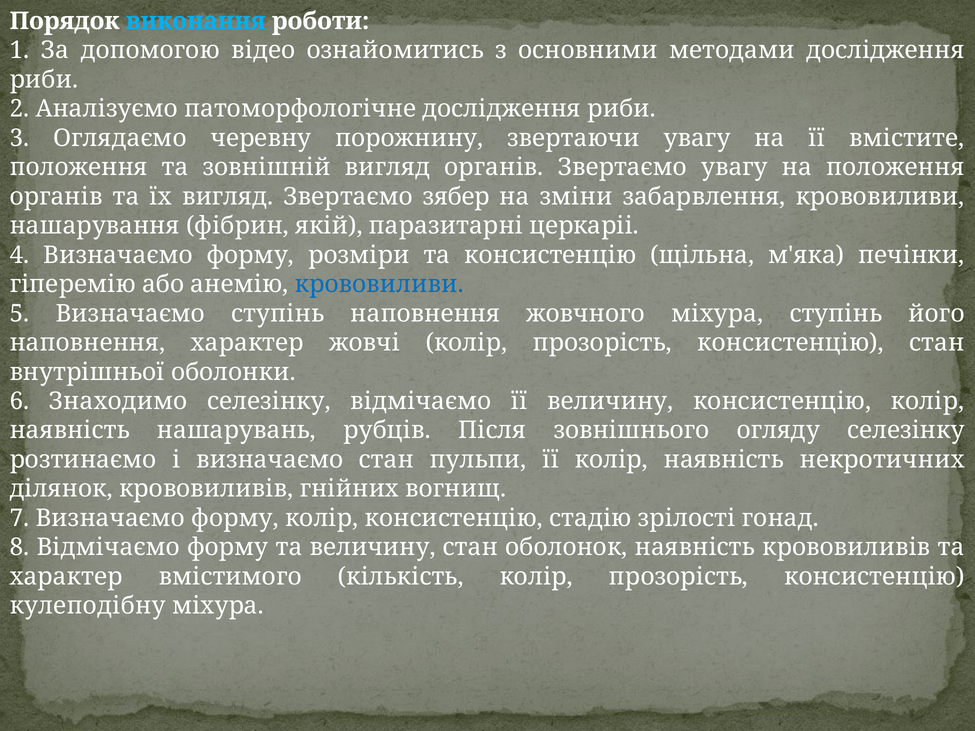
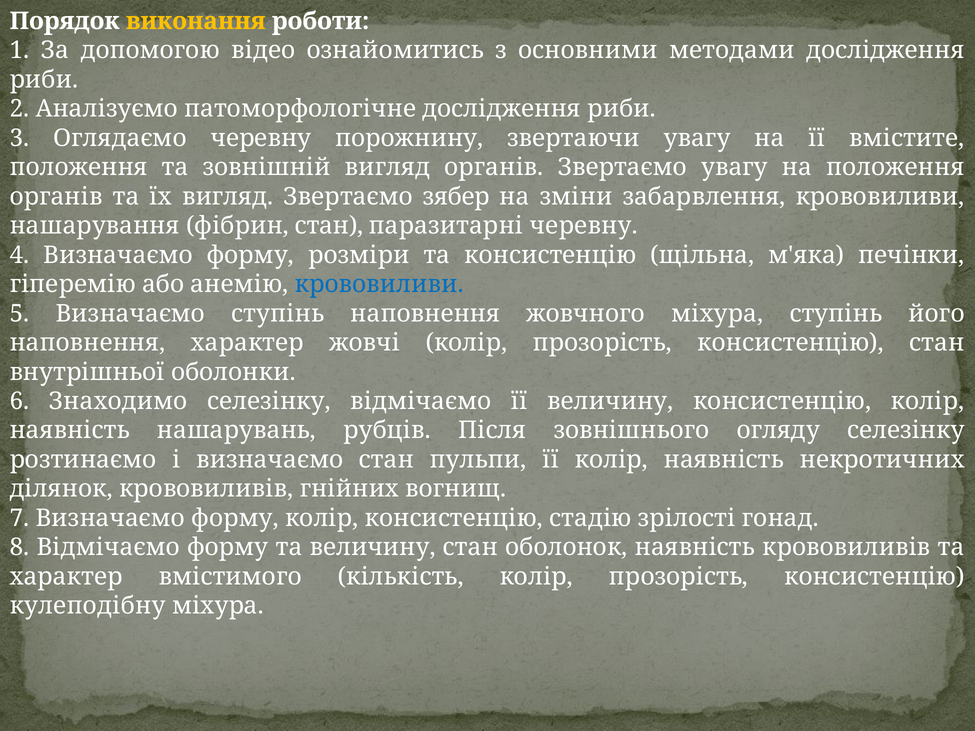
виконання colour: light blue -> yellow
фібрин якій: якій -> стан
паразитарні церкаріі: церкаріі -> черевну
